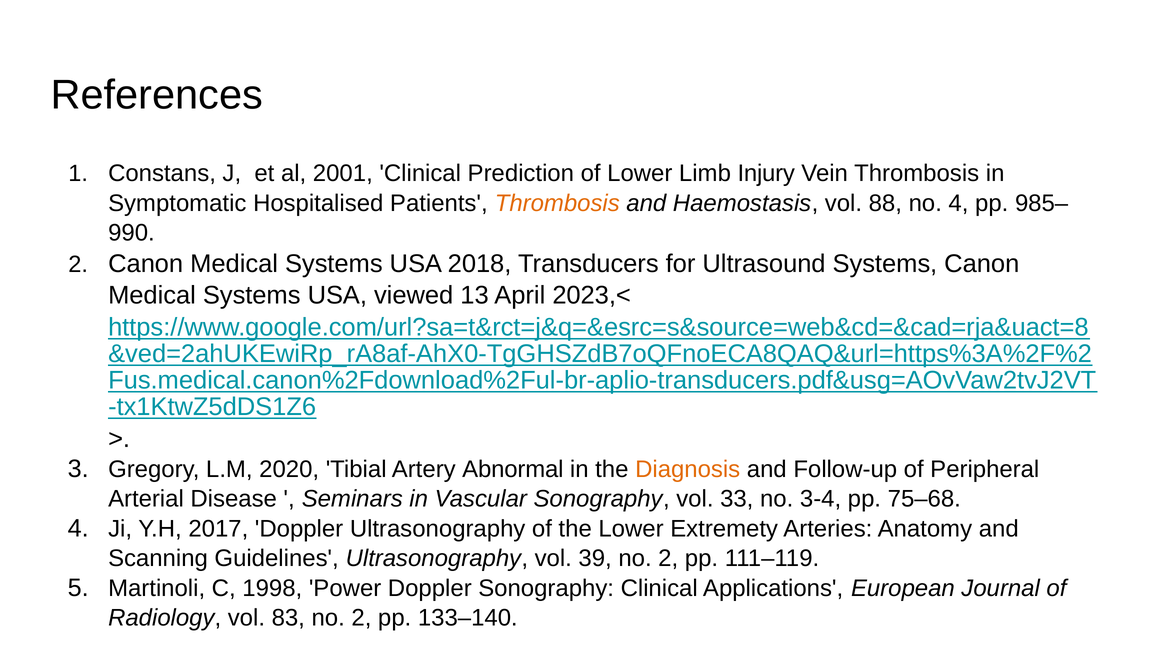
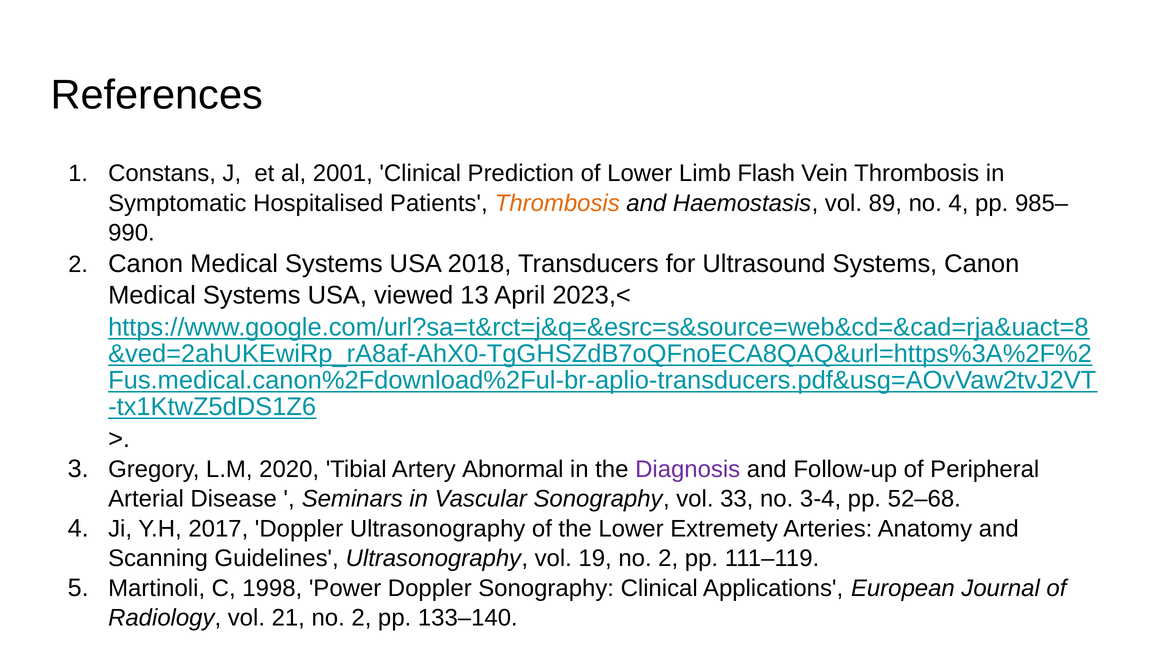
Injury: Injury -> Flash
88: 88 -> 89
Diagnosis colour: orange -> purple
75–68: 75–68 -> 52–68
39: 39 -> 19
83: 83 -> 21
